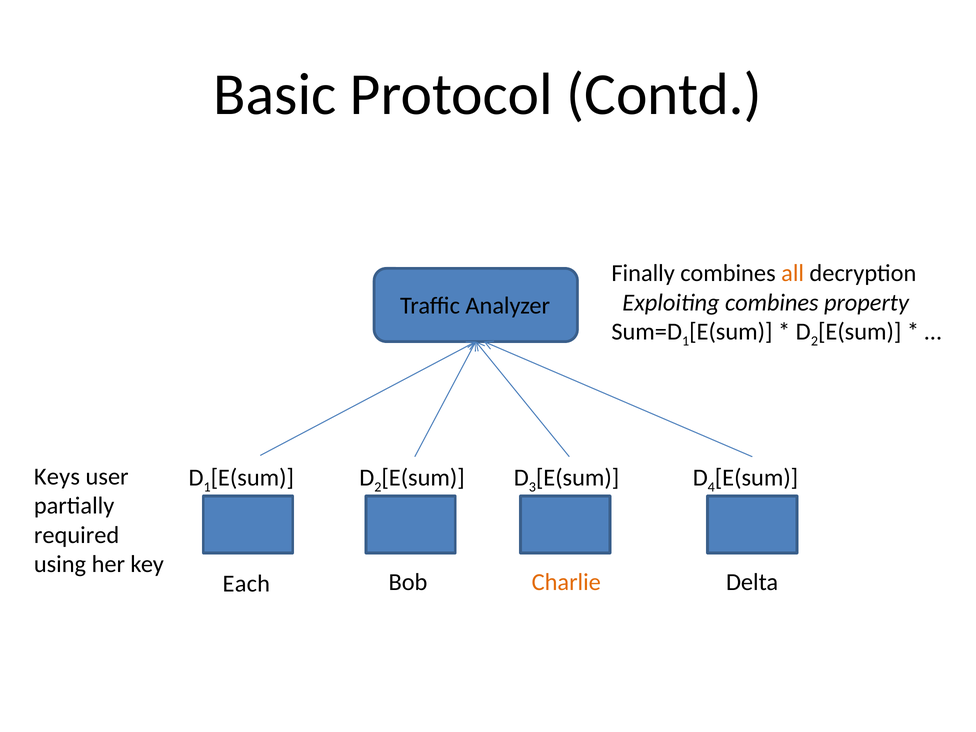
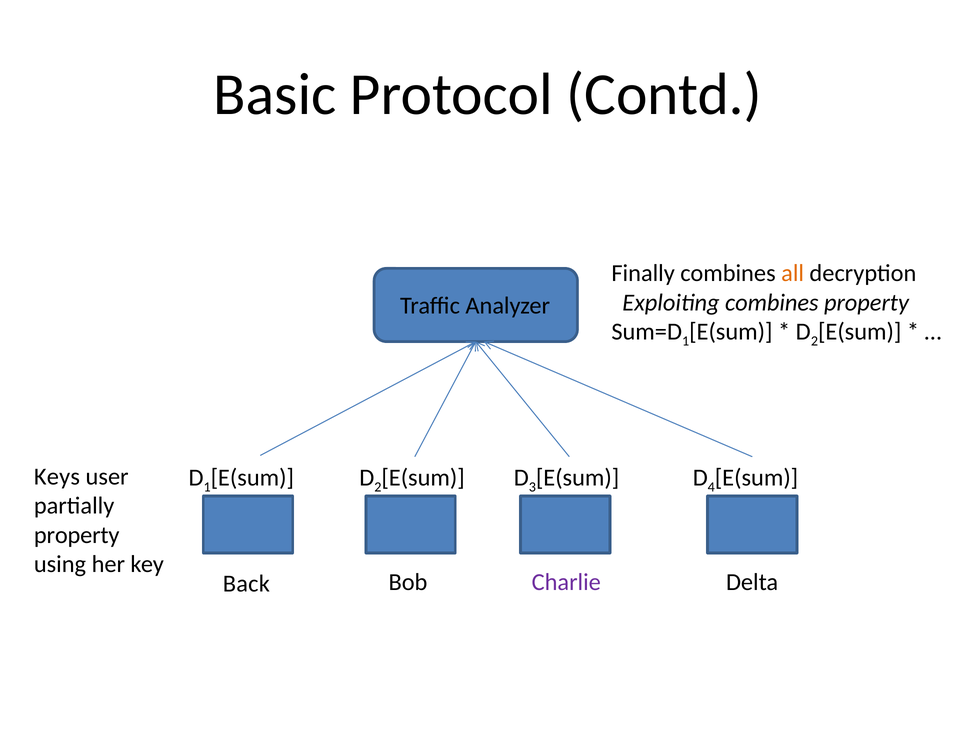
required at (77, 535): required -> property
Each: Each -> Back
Charlie colour: orange -> purple
